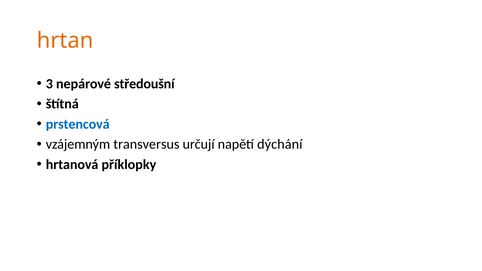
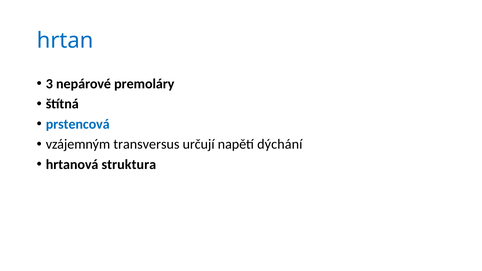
hrtan colour: orange -> blue
středoušní: středoušní -> premoláry
příklopky: příklopky -> struktura
